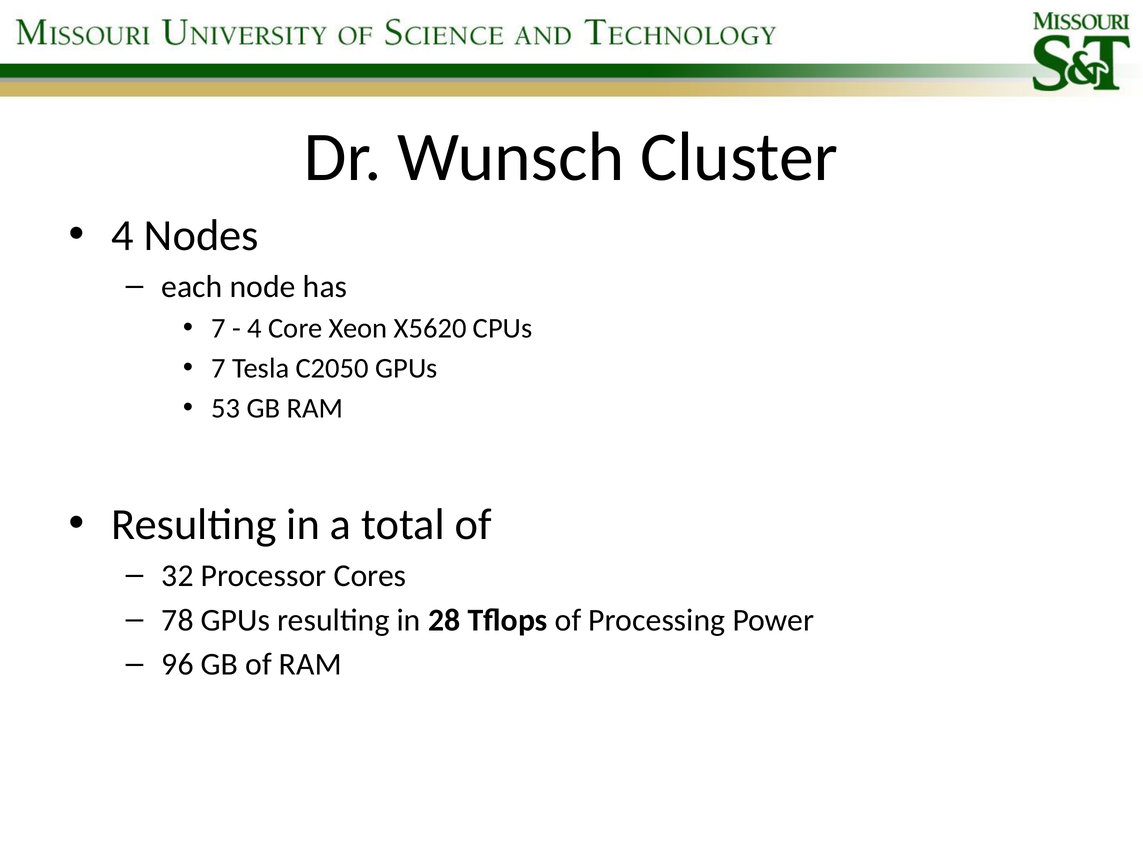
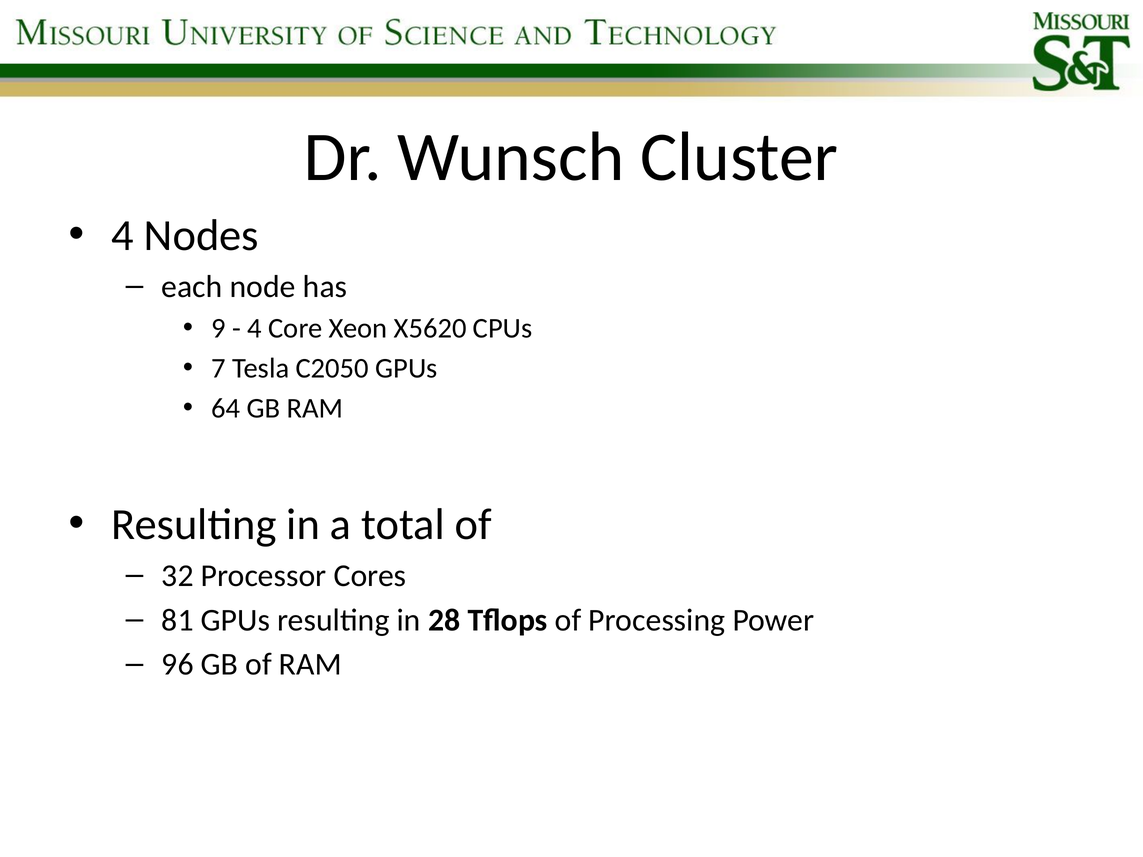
7 at (219, 328): 7 -> 9
53: 53 -> 64
78: 78 -> 81
